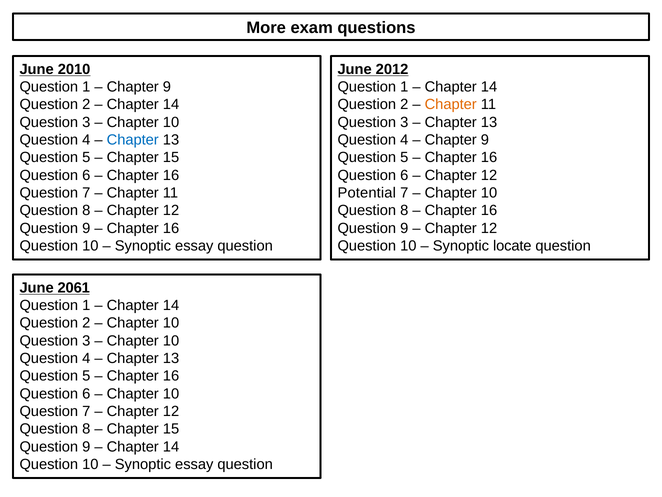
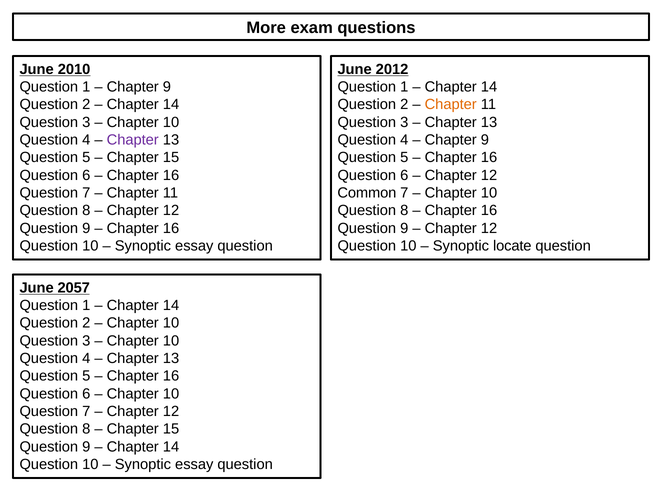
Chapter at (133, 140) colour: blue -> purple
Potential: Potential -> Common
2061: 2061 -> 2057
